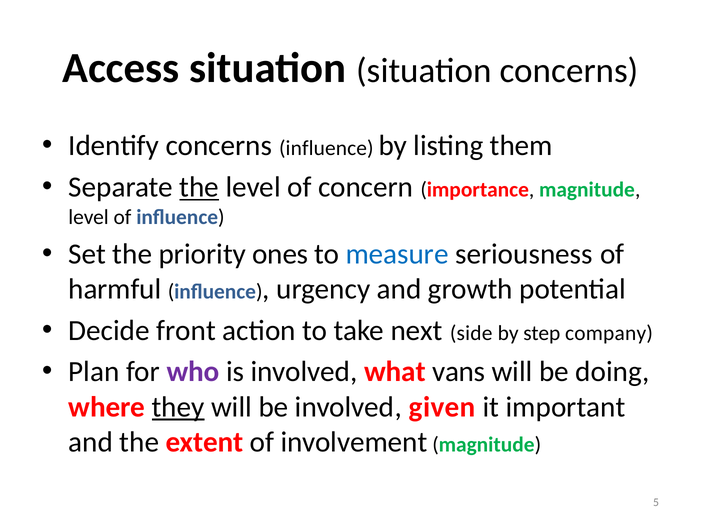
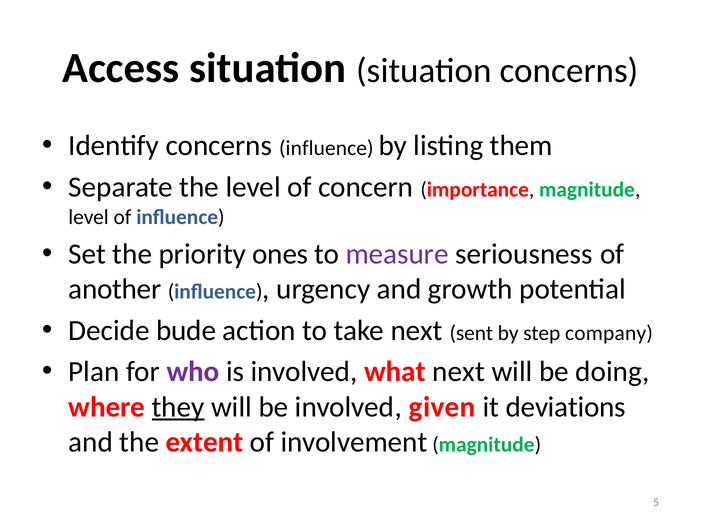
the at (199, 187) underline: present -> none
measure colour: blue -> purple
harmful: harmful -> another
front: front -> bude
side: side -> sent
what vans: vans -> next
important: important -> deviations
